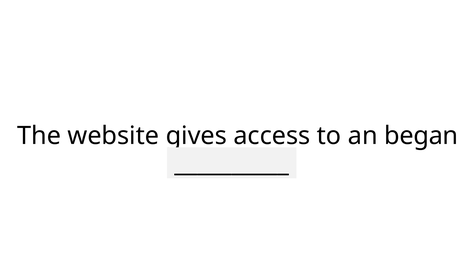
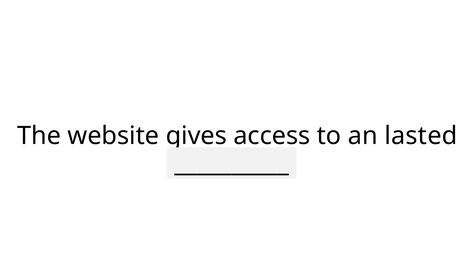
began: began -> lasted
